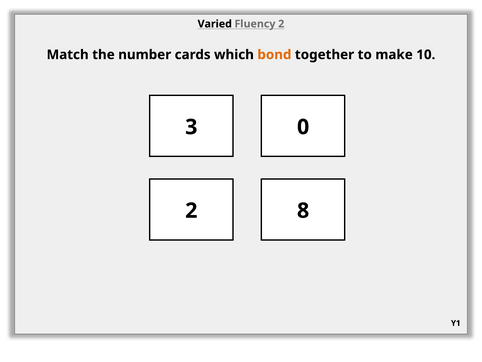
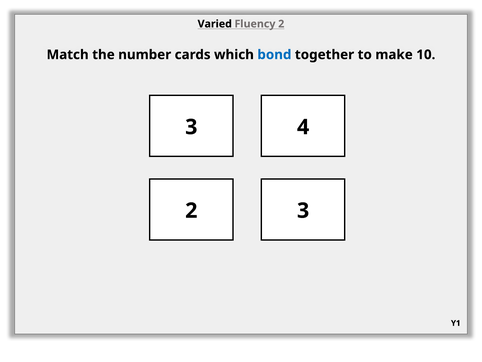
bond colour: orange -> blue
0: 0 -> 4
2 8: 8 -> 3
